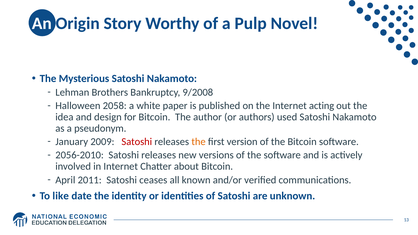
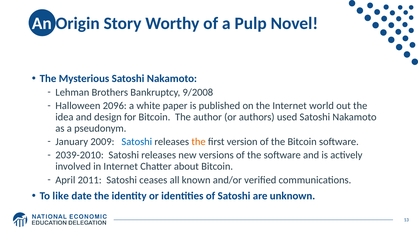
2058: 2058 -> 2096
acting: acting -> world
Satoshi at (137, 142) colour: red -> blue
2056-2010: 2056-2010 -> 2039-2010
